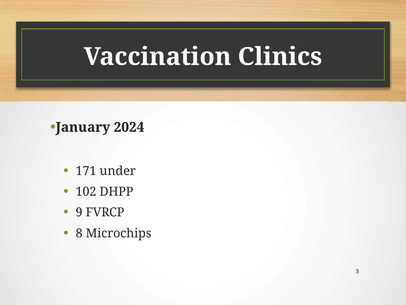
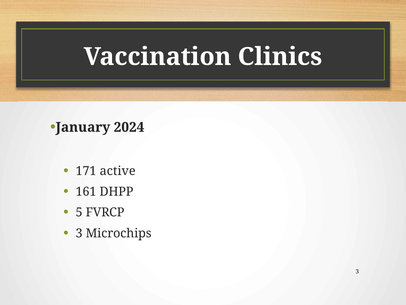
under: under -> active
102: 102 -> 161
9: 9 -> 5
8 at (79, 233): 8 -> 3
